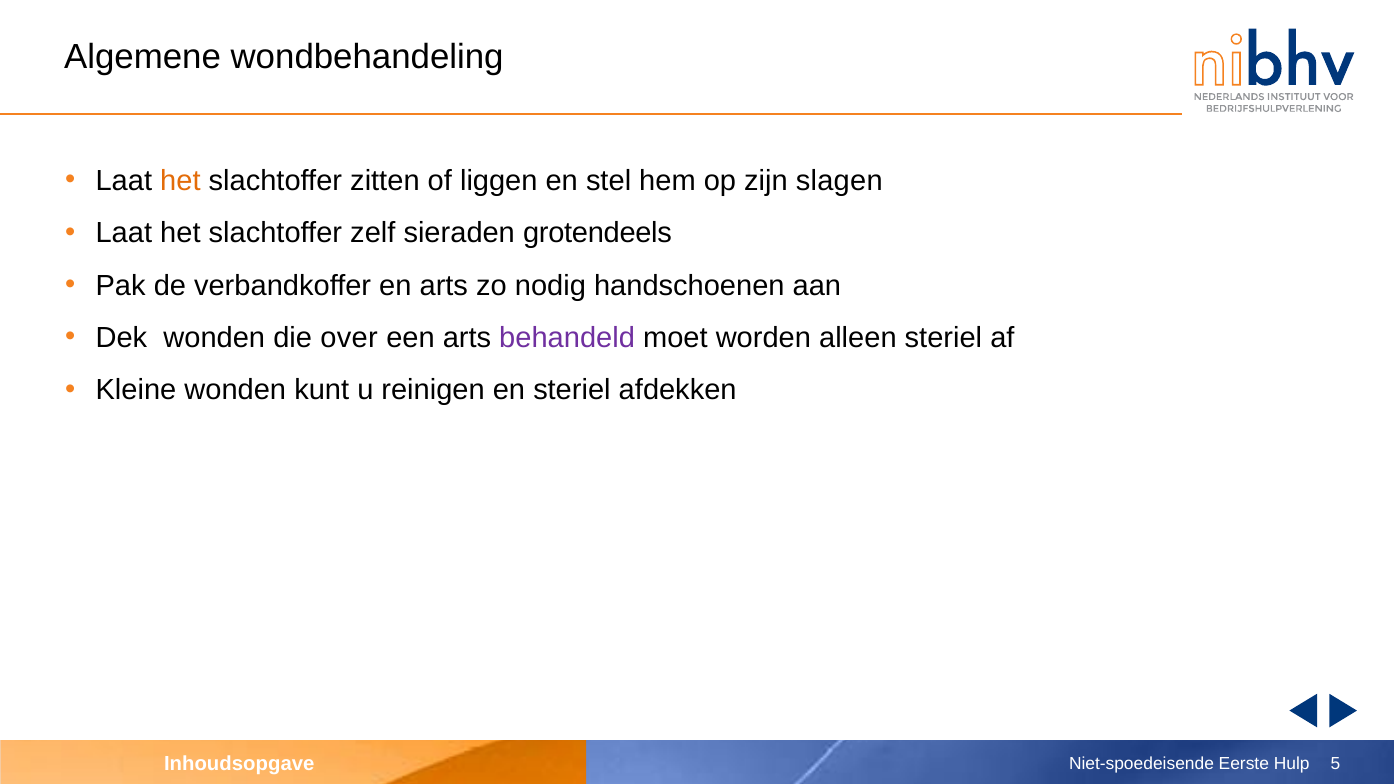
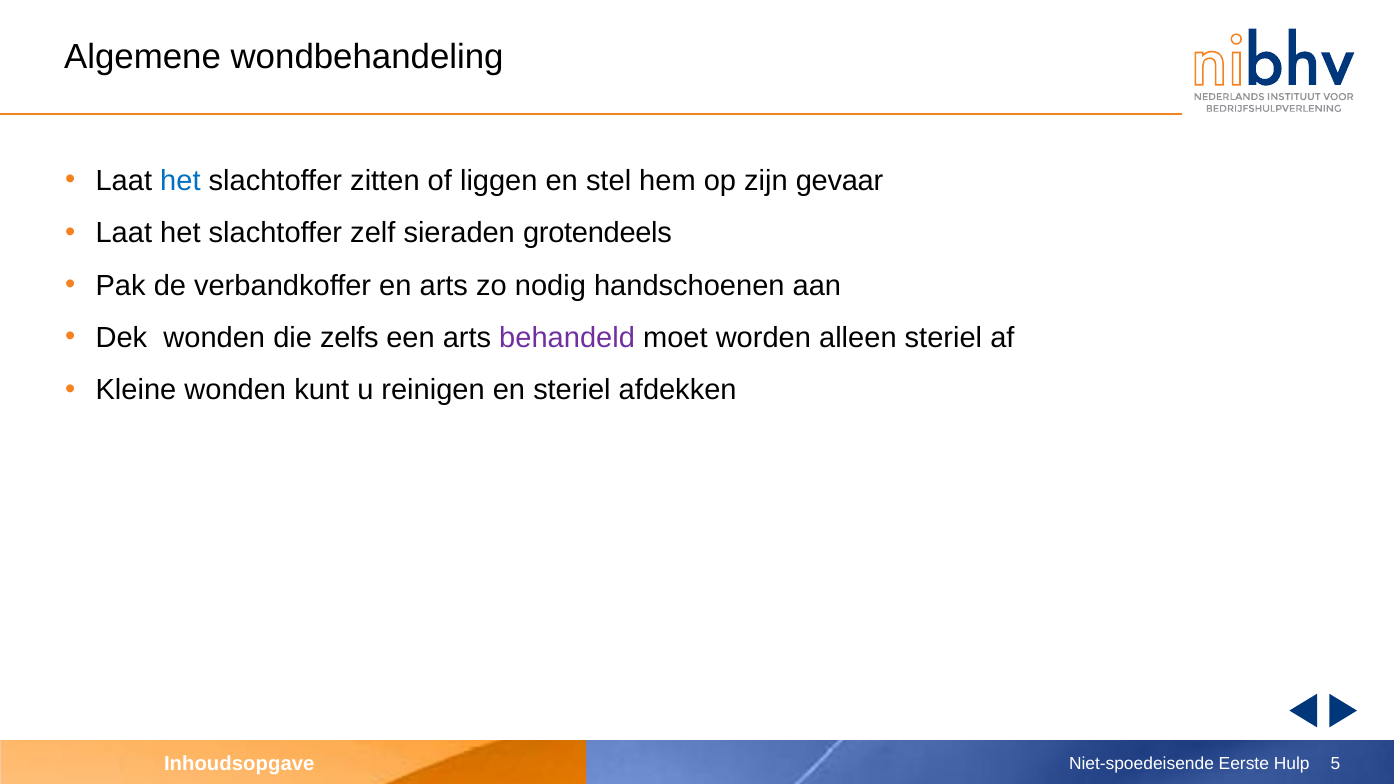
het at (180, 181) colour: orange -> blue
slagen: slagen -> gevaar
over: over -> zelfs
